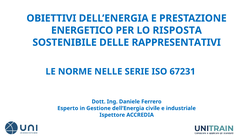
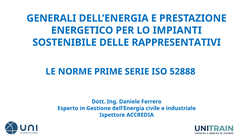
OBIETTIVI: OBIETTIVI -> GENERALI
RISPOSTA: RISPOSTA -> IMPIANTI
NELLE: NELLE -> PRIME
67231: 67231 -> 52888
